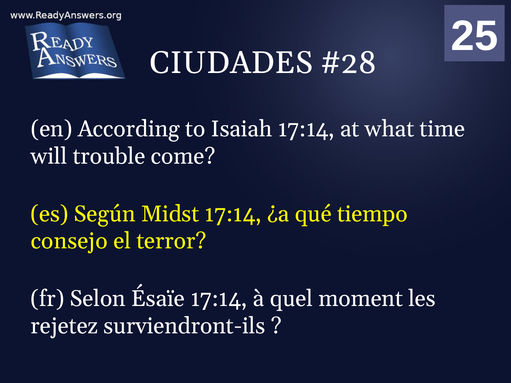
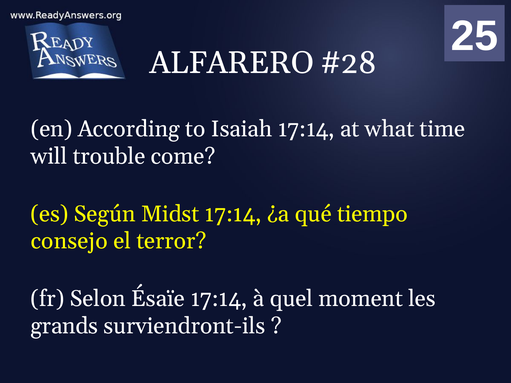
CIUDADES: CIUDADES -> ALFARERO
rejetez: rejetez -> grands
